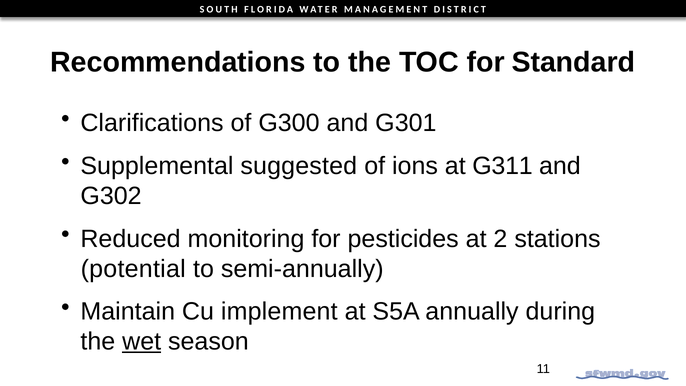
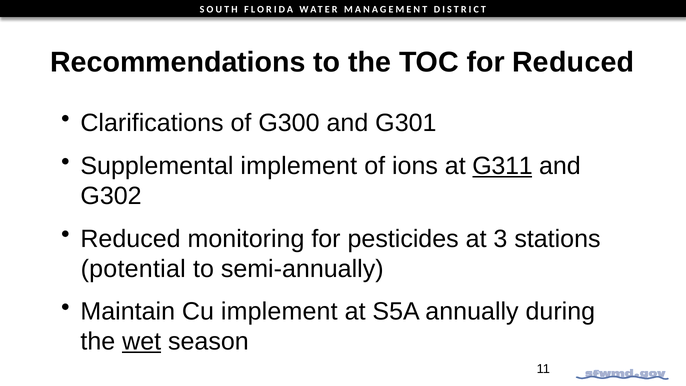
for Standard: Standard -> Reduced
Supplemental suggested: suggested -> implement
G311 underline: none -> present
2: 2 -> 3
